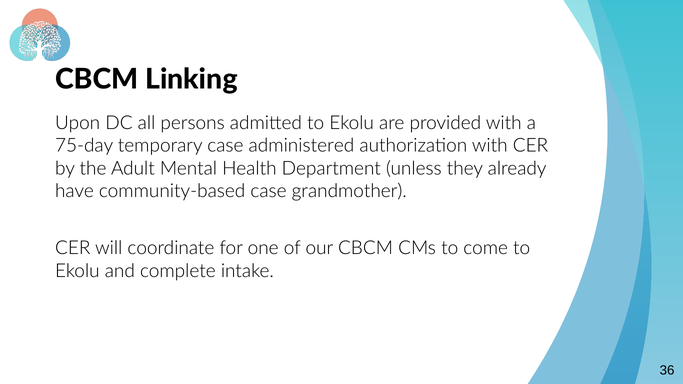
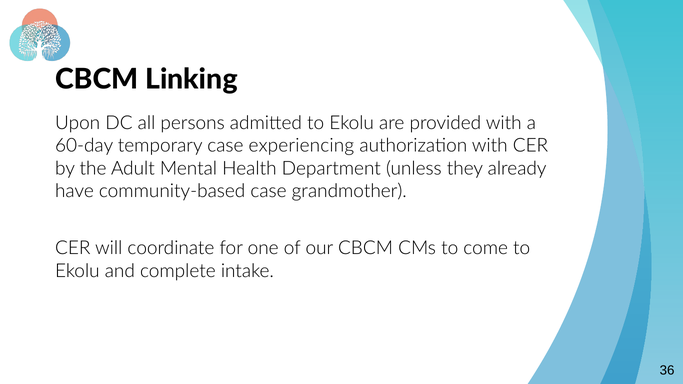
75-day: 75-day -> 60-day
administered: administered -> experiencing
